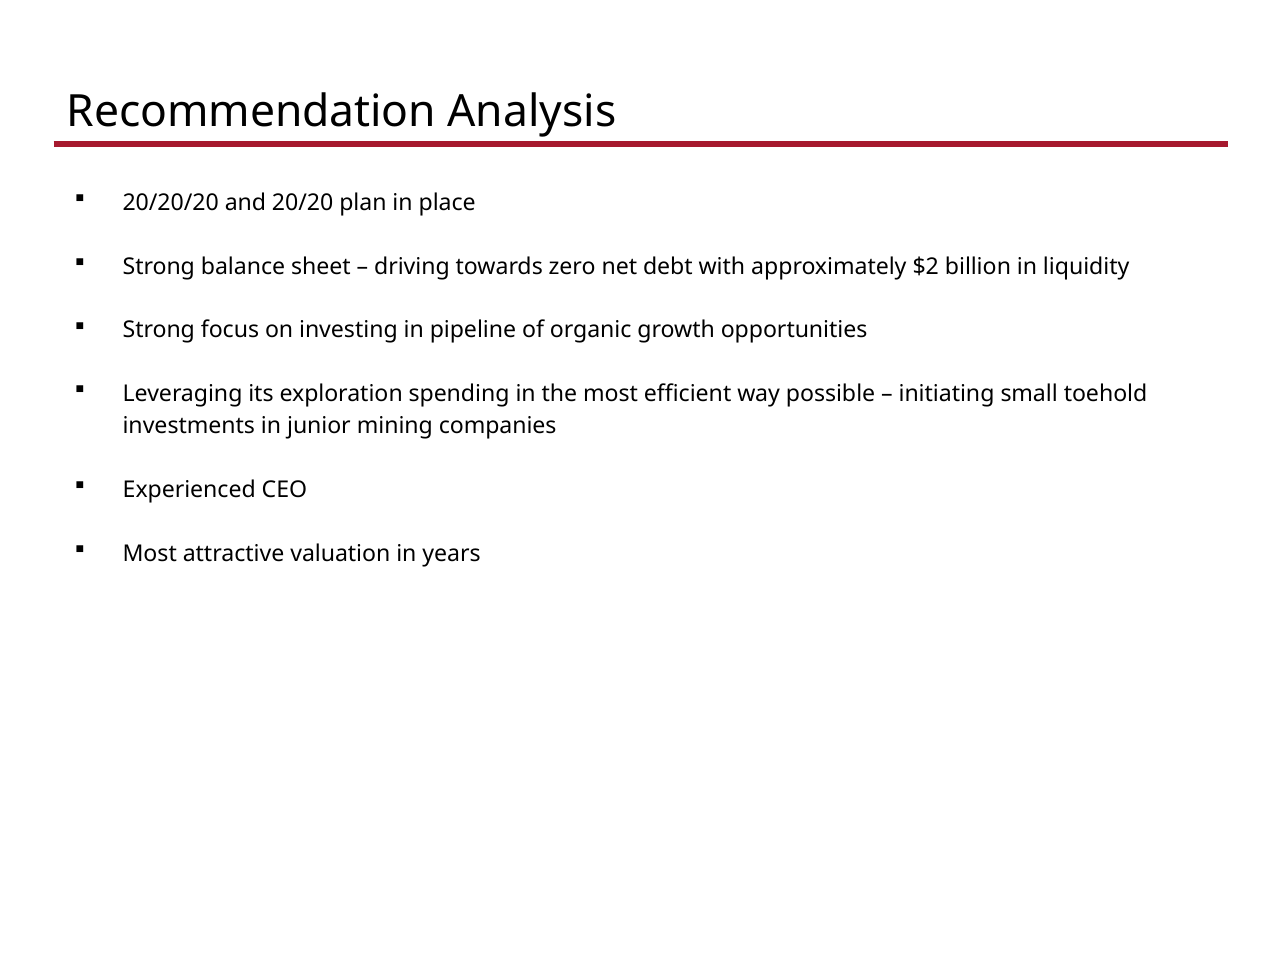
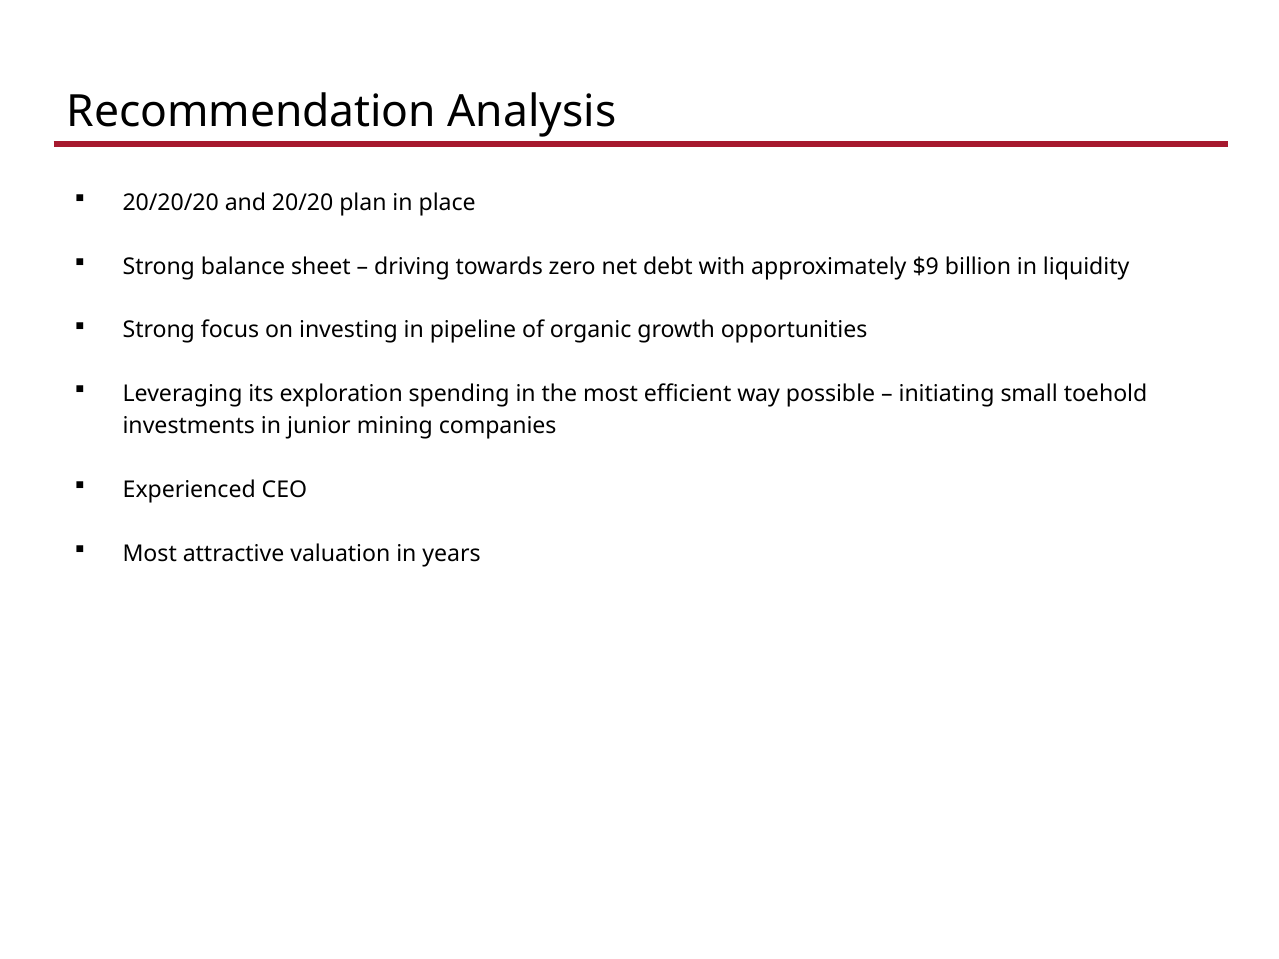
$2: $2 -> $9
